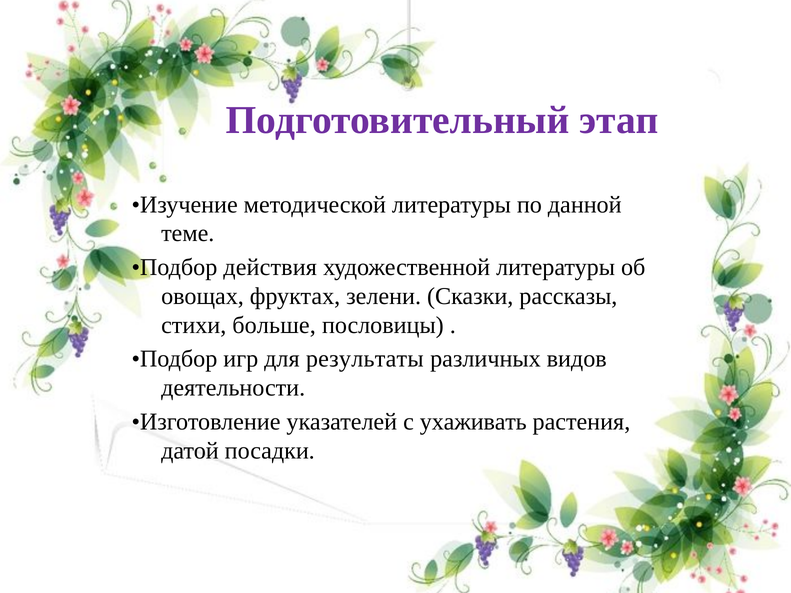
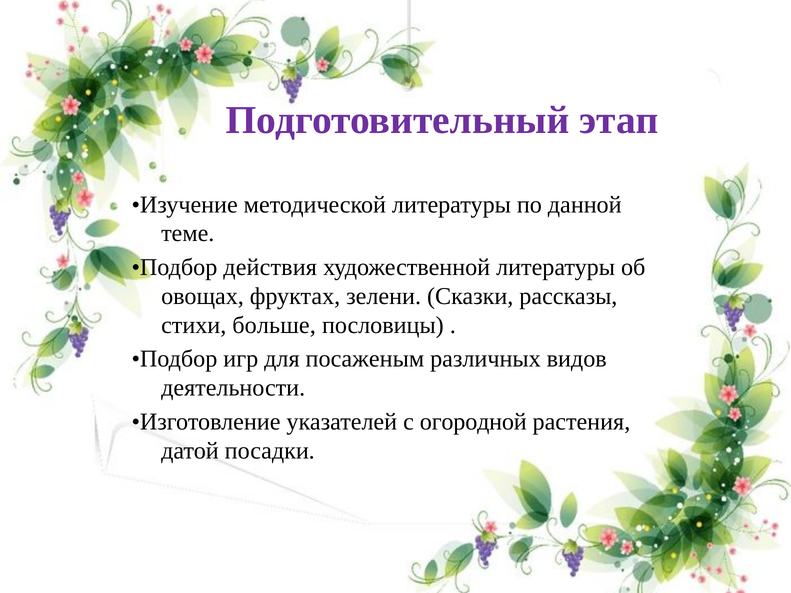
результаты: результаты -> посаженым
ухаживать: ухаживать -> огородной
